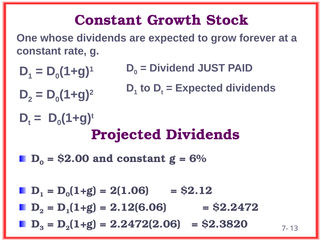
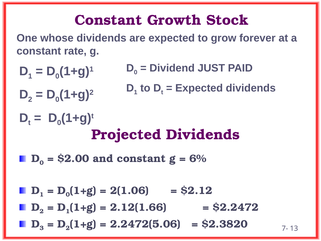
2.12(6.06: 2.12(6.06 -> 2.12(1.66
2.2472(2.06: 2.2472(2.06 -> 2.2472(5.06
